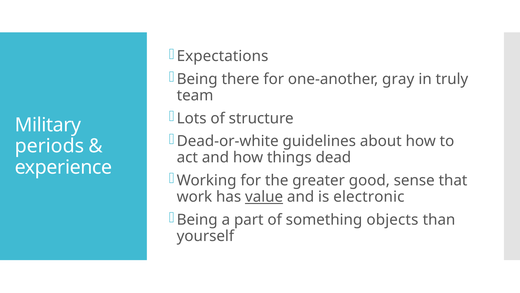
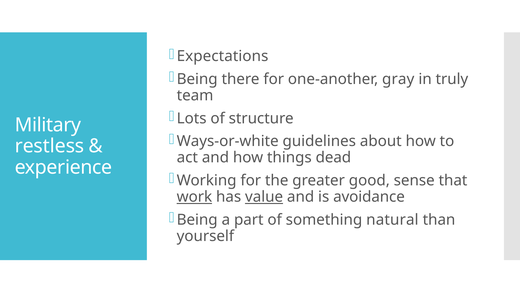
Dead-or-white: Dead-or-white -> Ways-or-white
periods: periods -> restless
work underline: none -> present
electronic: electronic -> avoidance
objects: objects -> natural
